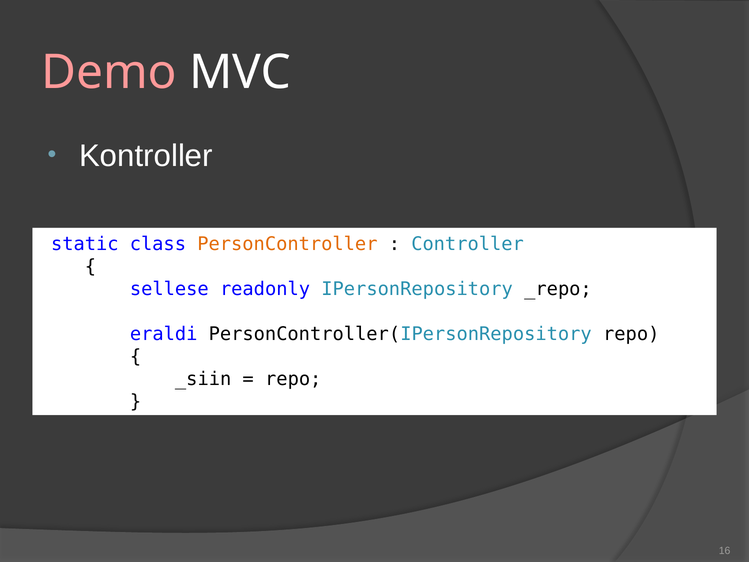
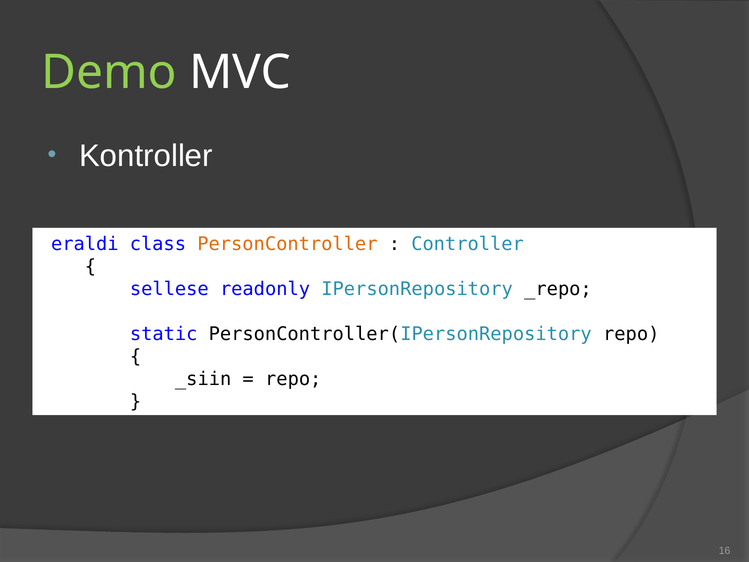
Demo colour: pink -> light green
static: static -> eraldi
eraldi: eraldi -> static
